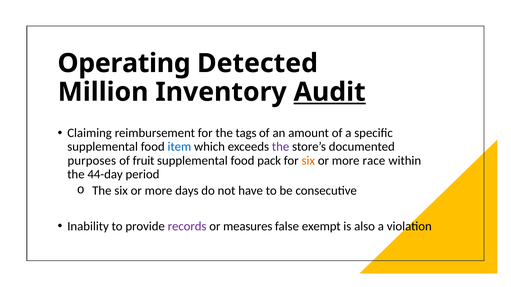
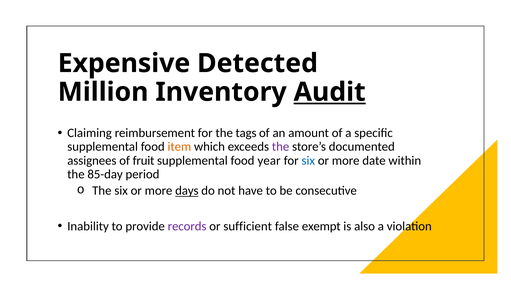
Operating: Operating -> Expensive
item colour: blue -> orange
purposes: purposes -> assignees
pack: pack -> year
six at (308, 161) colour: orange -> blue
race: race -> date
44-day: 44-day -> 85-day
days underline: none -> present
measures: measures -> sufficient
